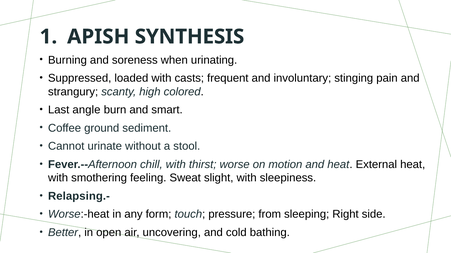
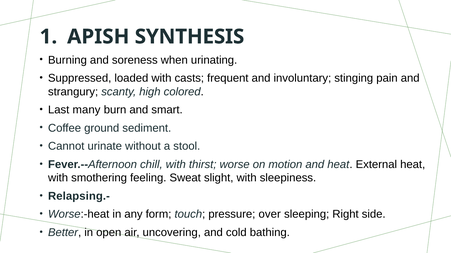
angle: angle -> many
from: from -> over
